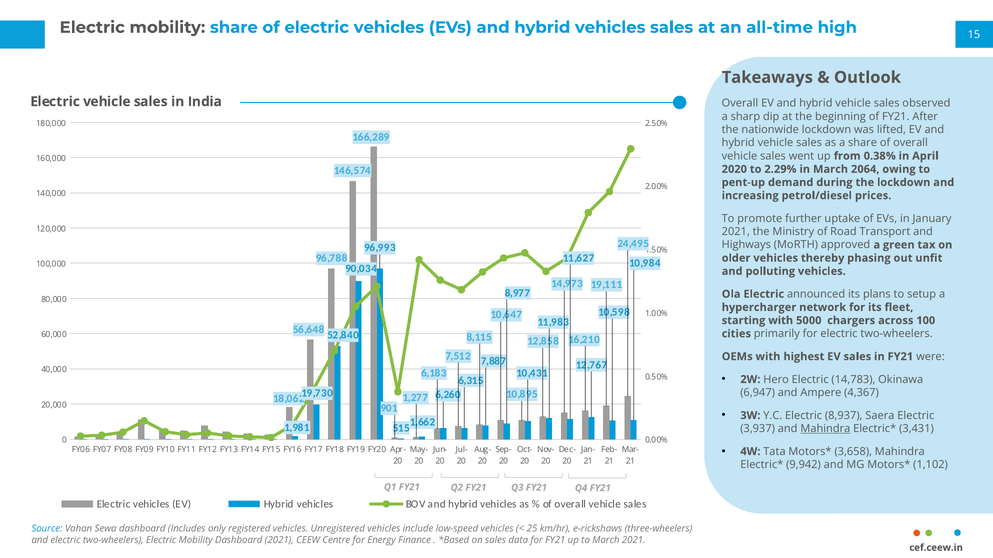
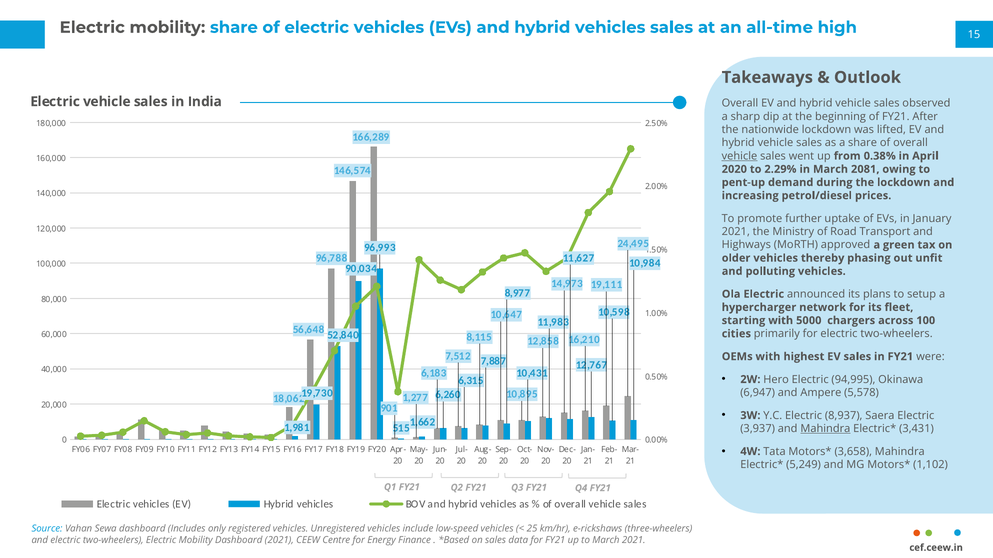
vehicle at (740, 156) underline: none -> present
2064: 2064 -> 2081
14,783: 14,783 -> 94,995
4,367: 4,367 -> 5,578
9,942: 9,942 -> 5,249
